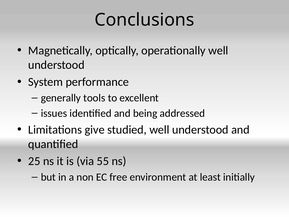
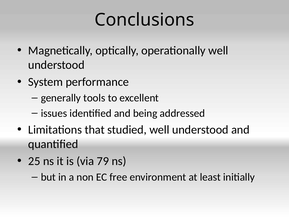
give: give -> that
55: 55 -> 79
